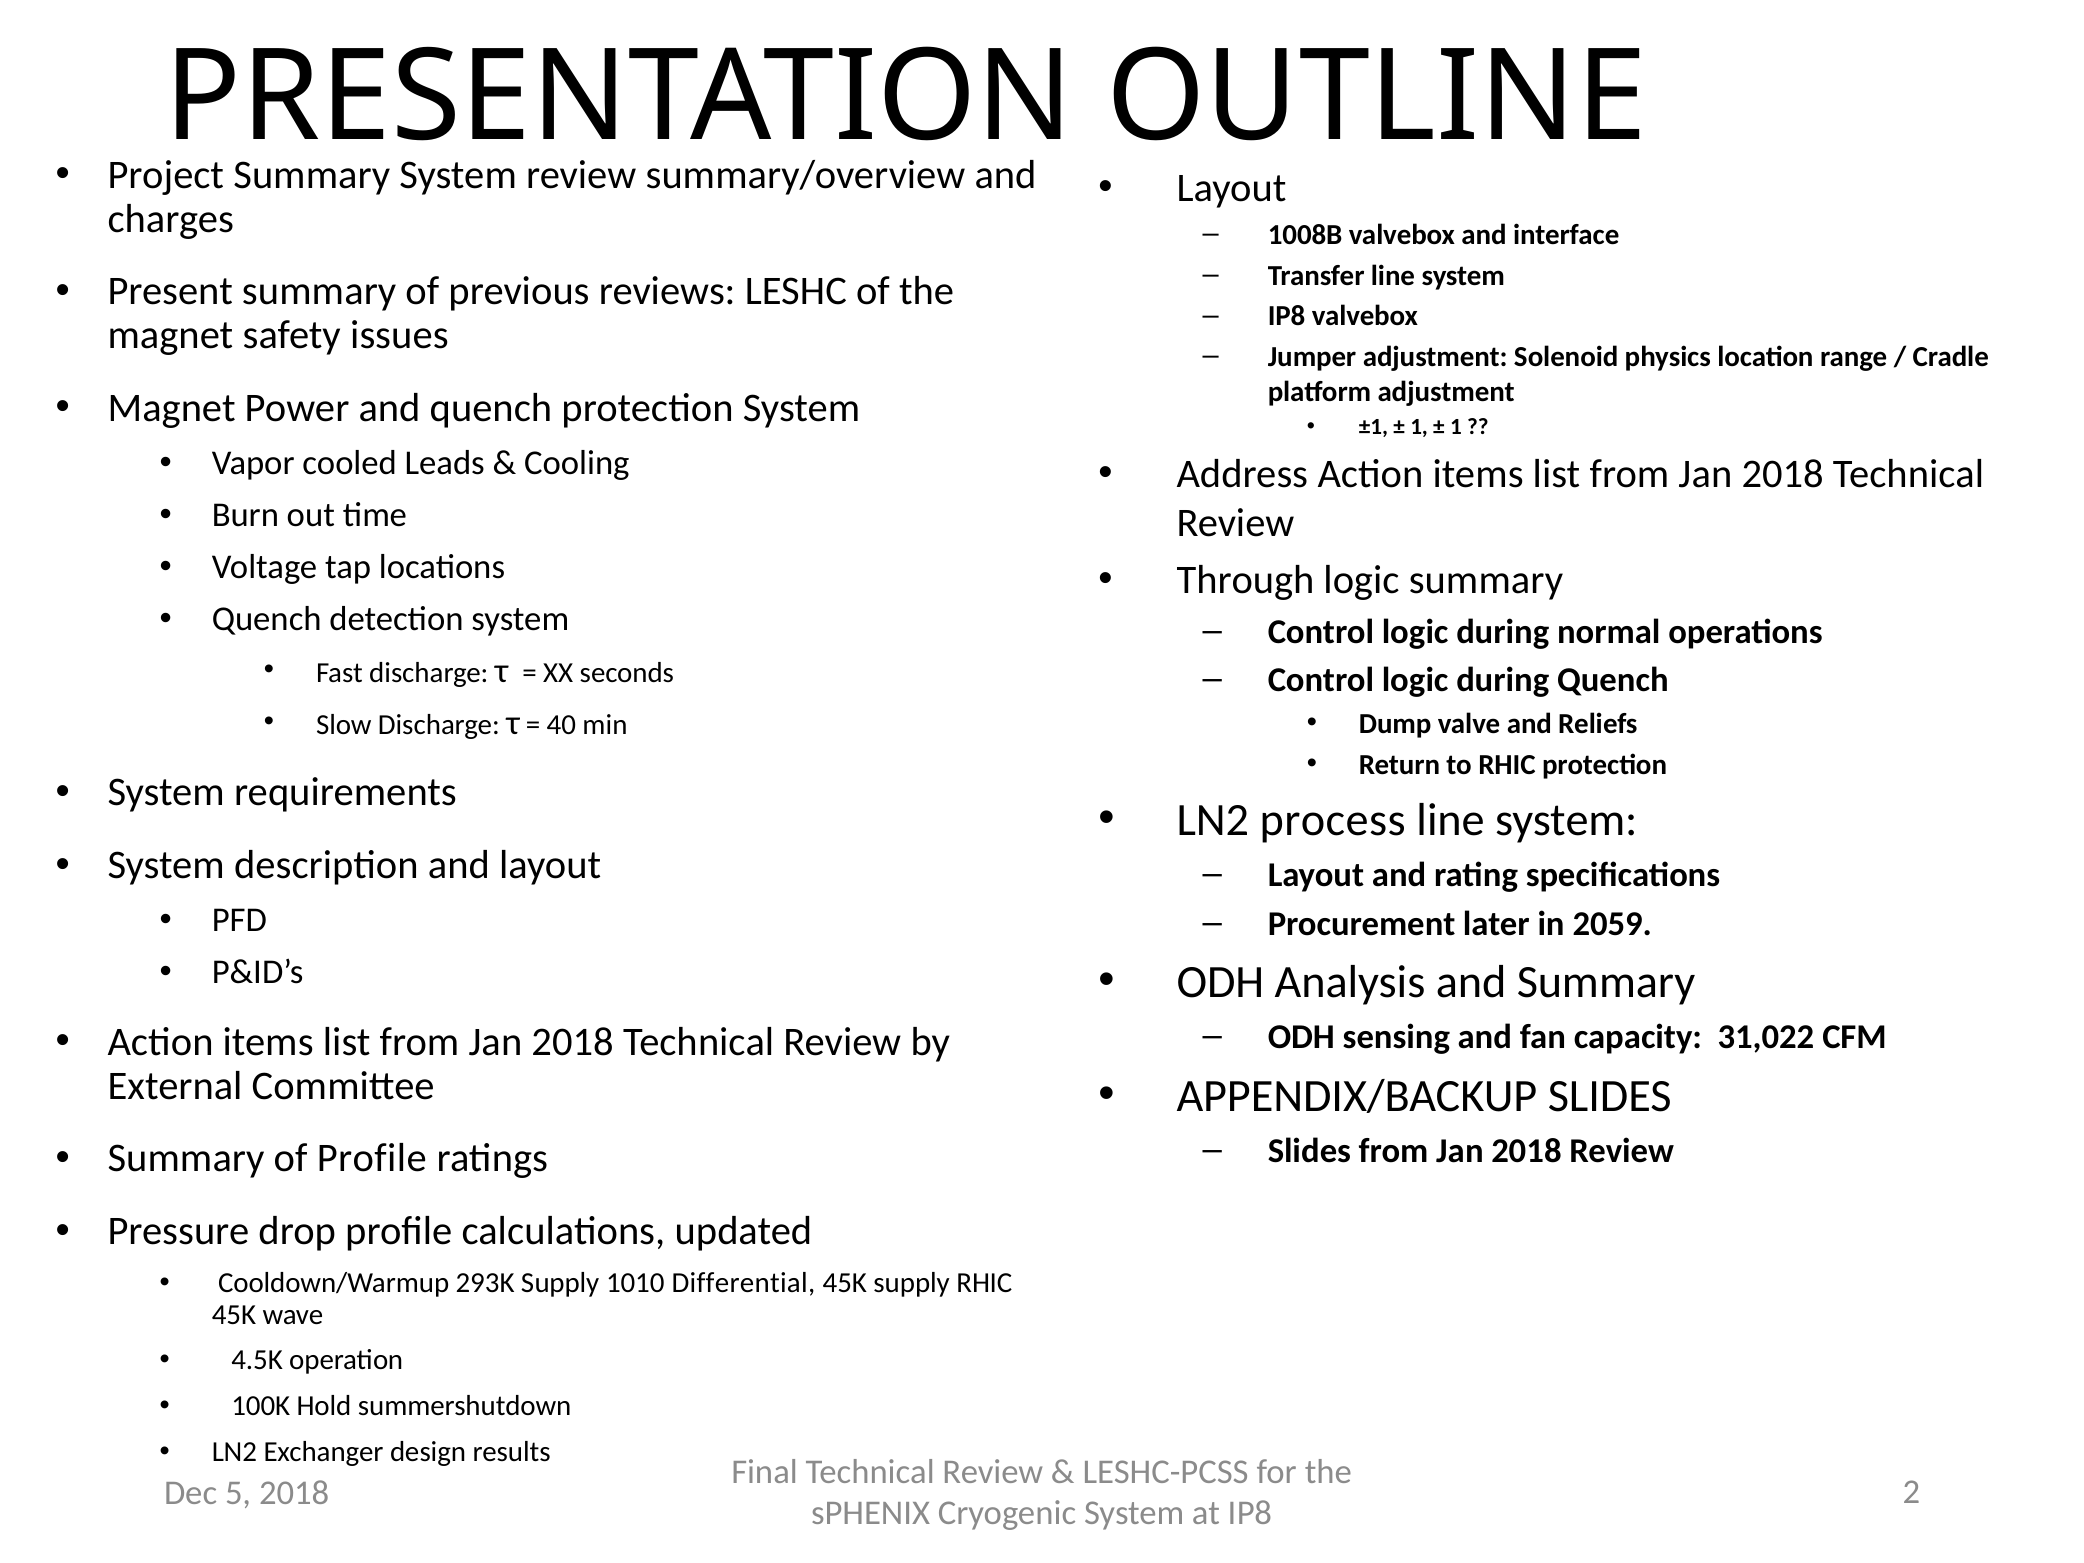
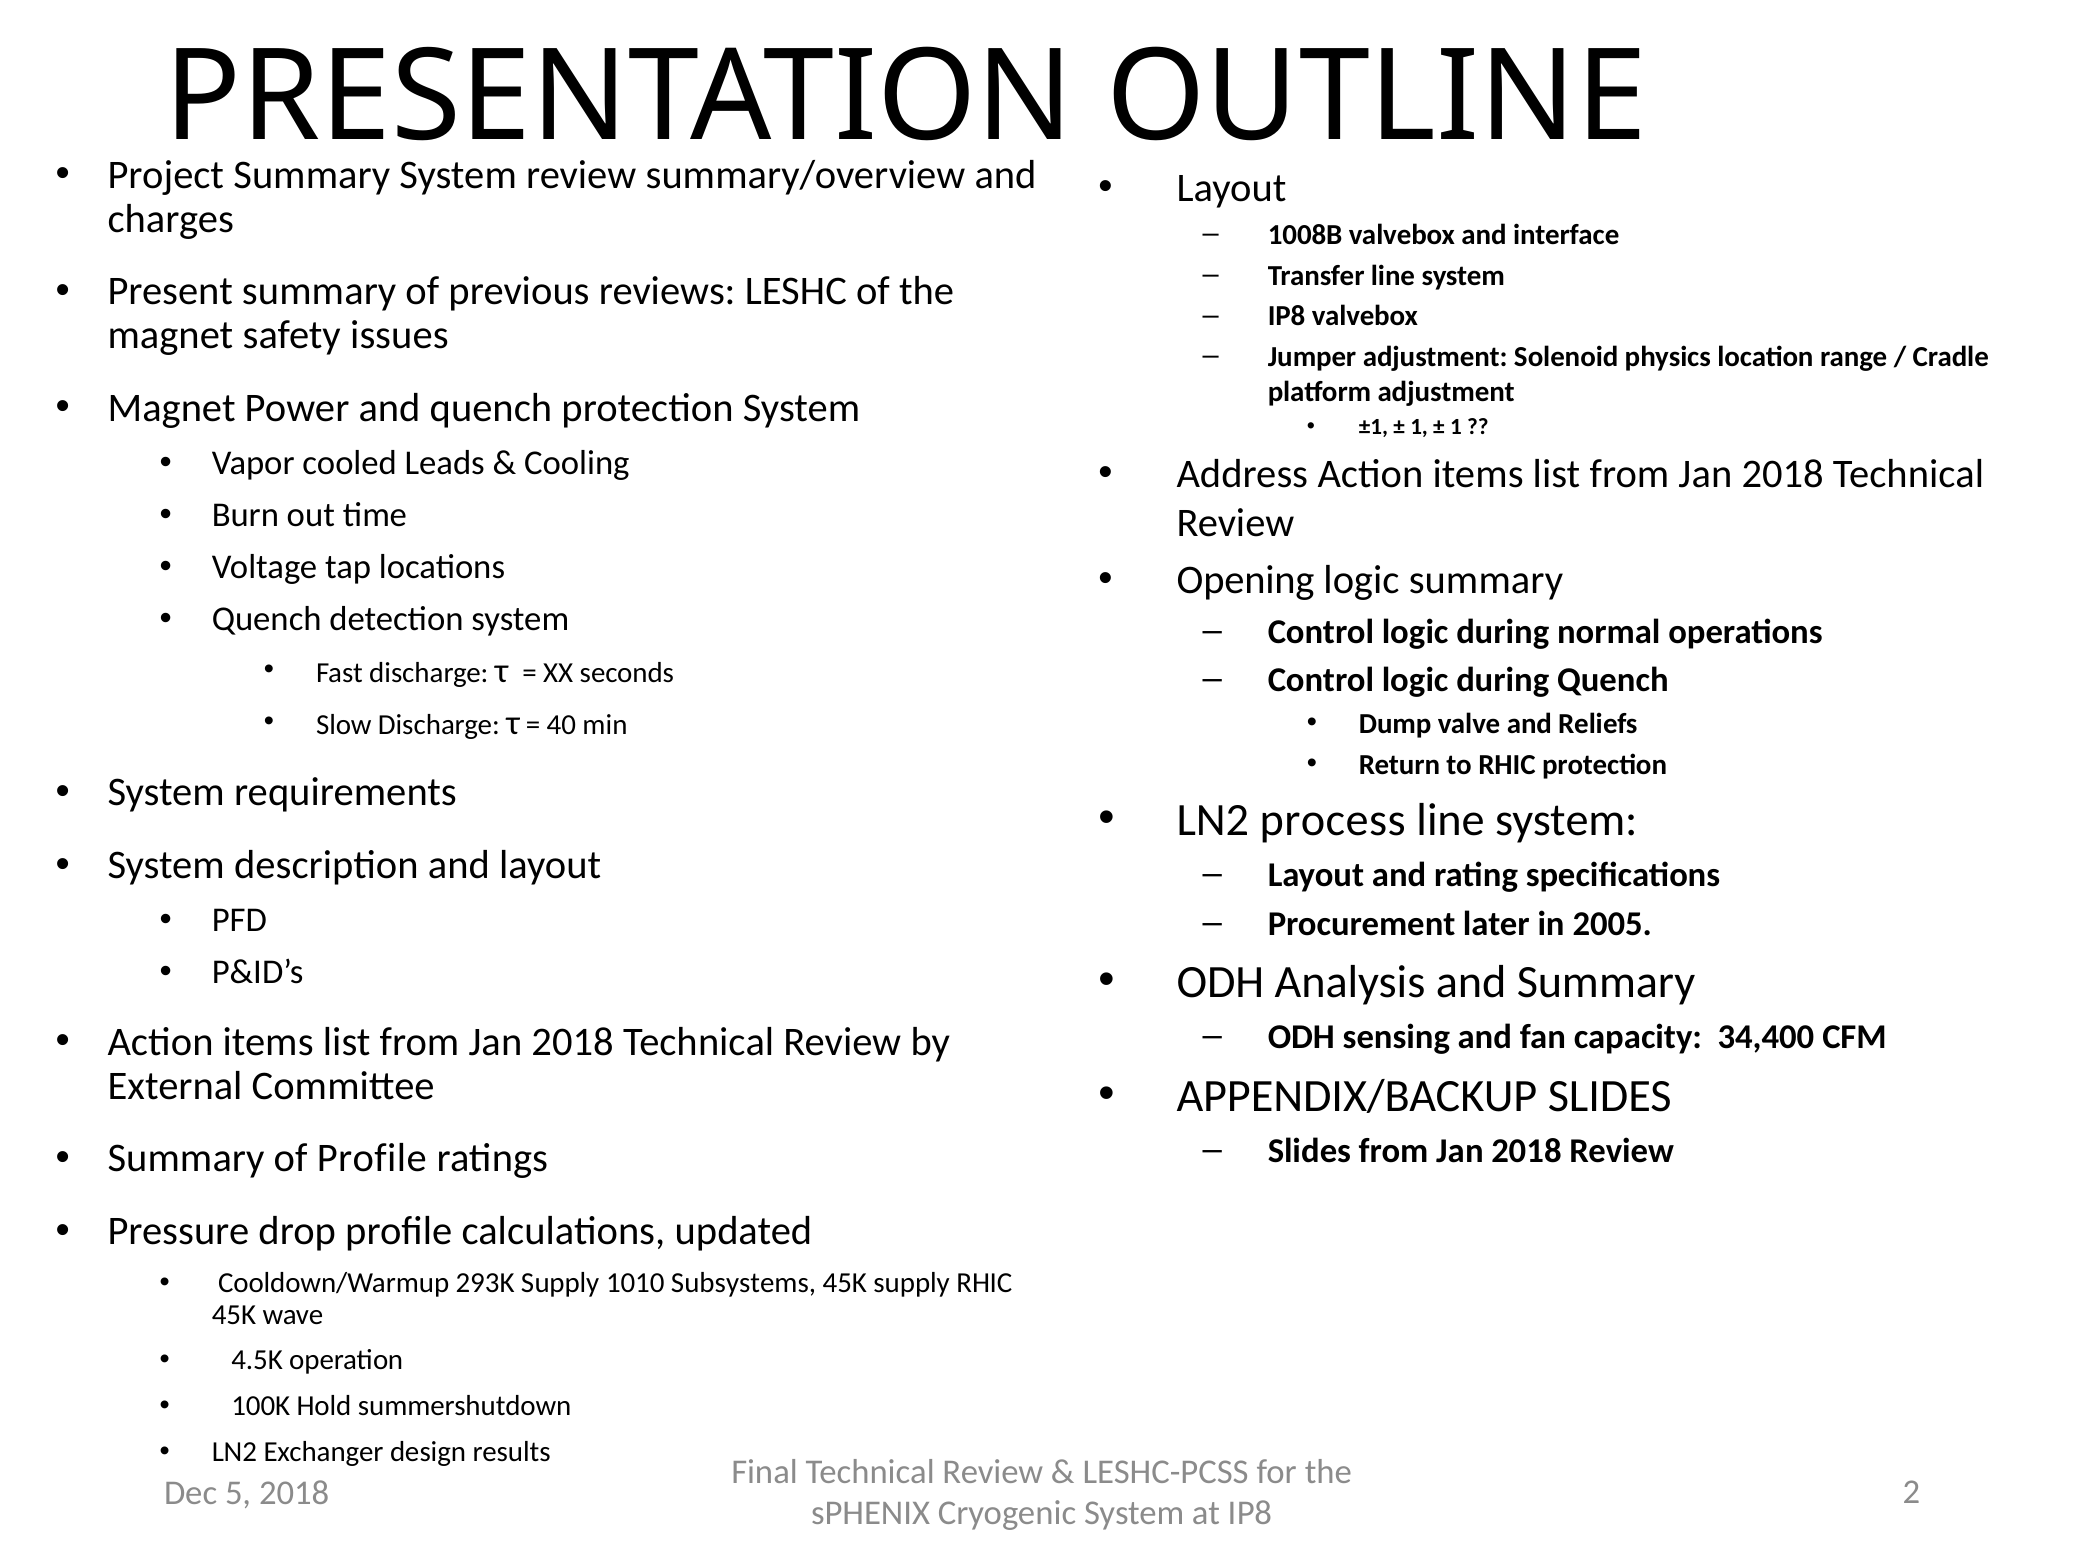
Through: Through -> Opening
2059: 2059 -> 2005
31,022: 31,022 -> 34,400
Differential: Differential -> Subsystems
